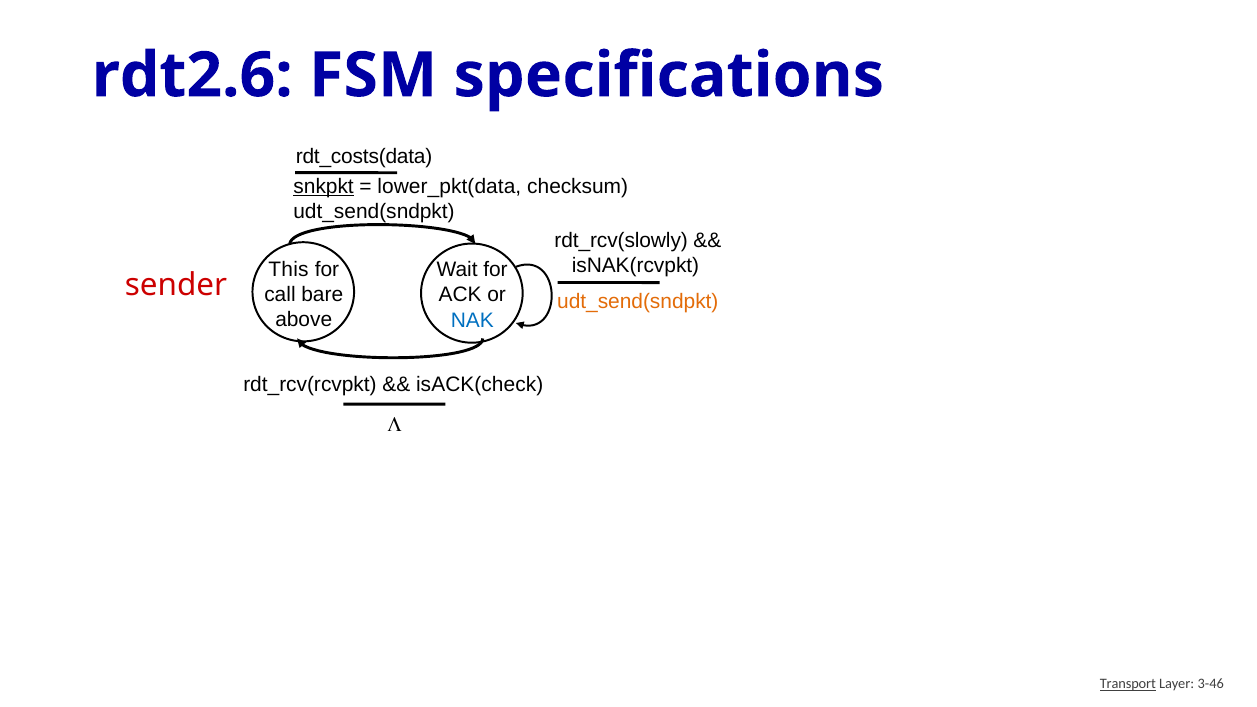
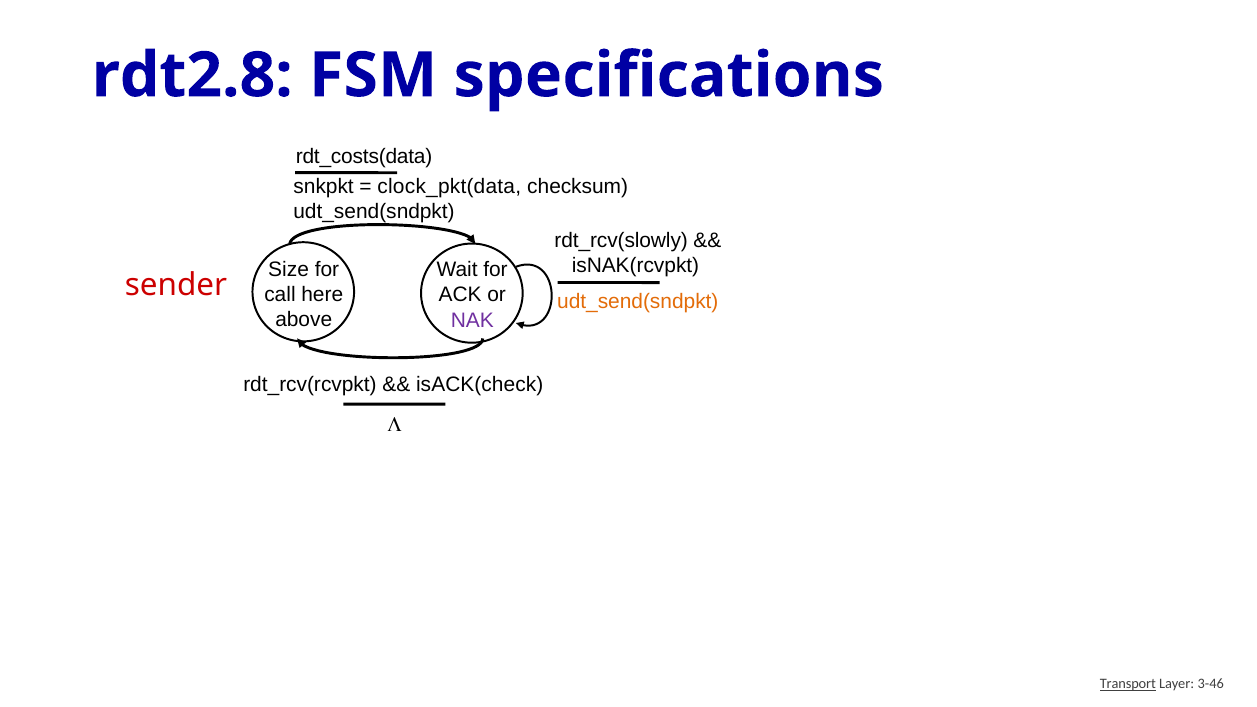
rdt2.6: rdt2.6 -> rdt2.8
snkpkt underline: present -> none
lower_pkt(data: lower_pkt(data -> clock_pkt(data
This: This -> Size
bare: bare -> here
NAK colour: blue -> purple
